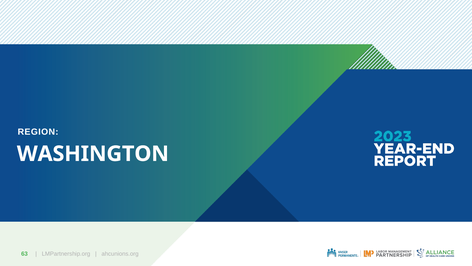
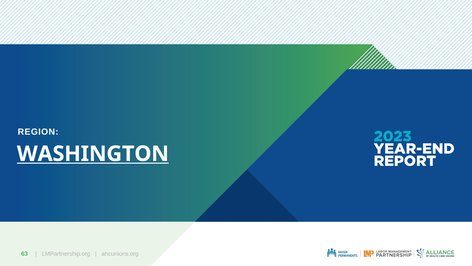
WASHINGTON underline: none -> present
